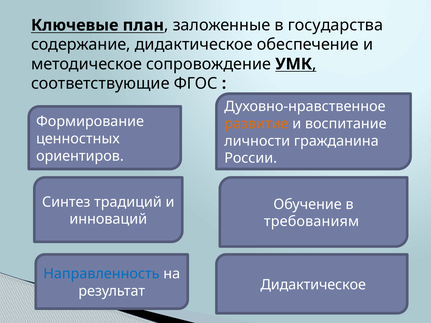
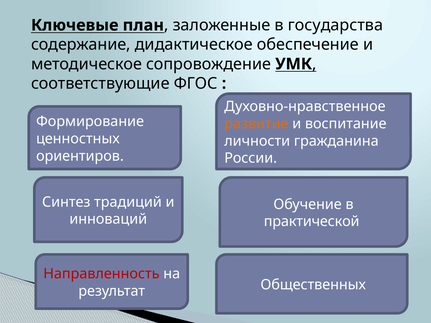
требованиям: требованиям -> практической
Направленность colour: blue -> red
Дидактическое at (313, 285): Дидактическое -> Общественных
